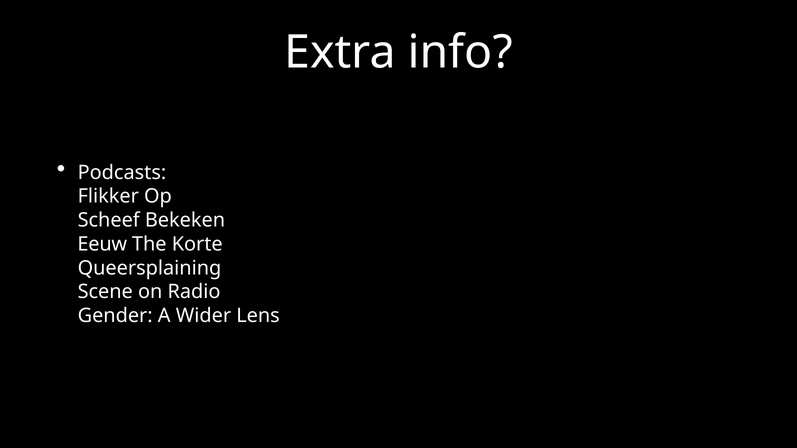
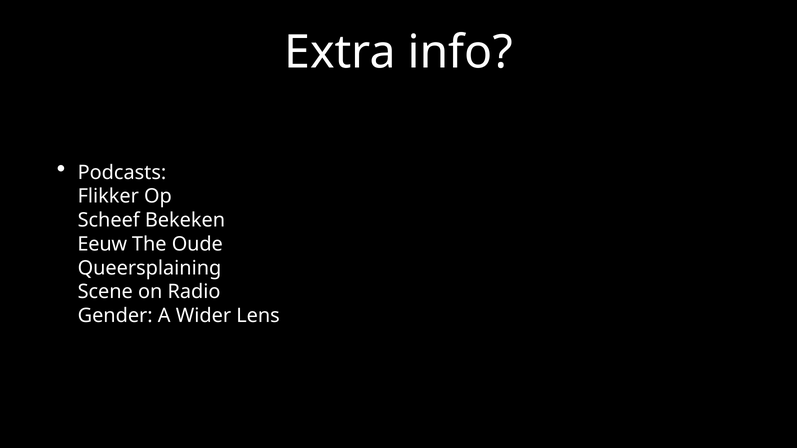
Korte: Korte -> Oude
